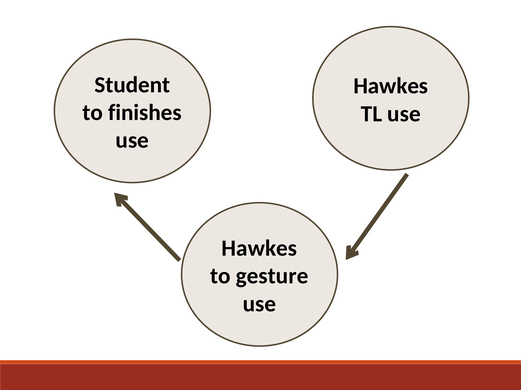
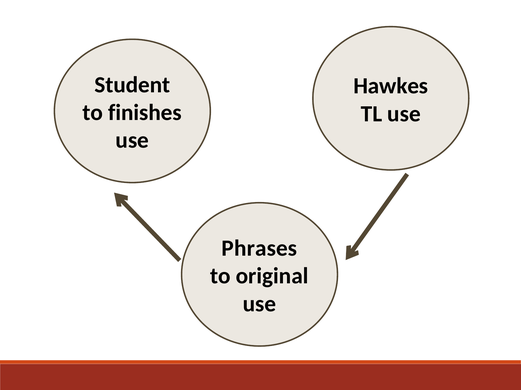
Hawkes at (259, 249): Hawkes -> Phrases
gesture: gesture -> original
